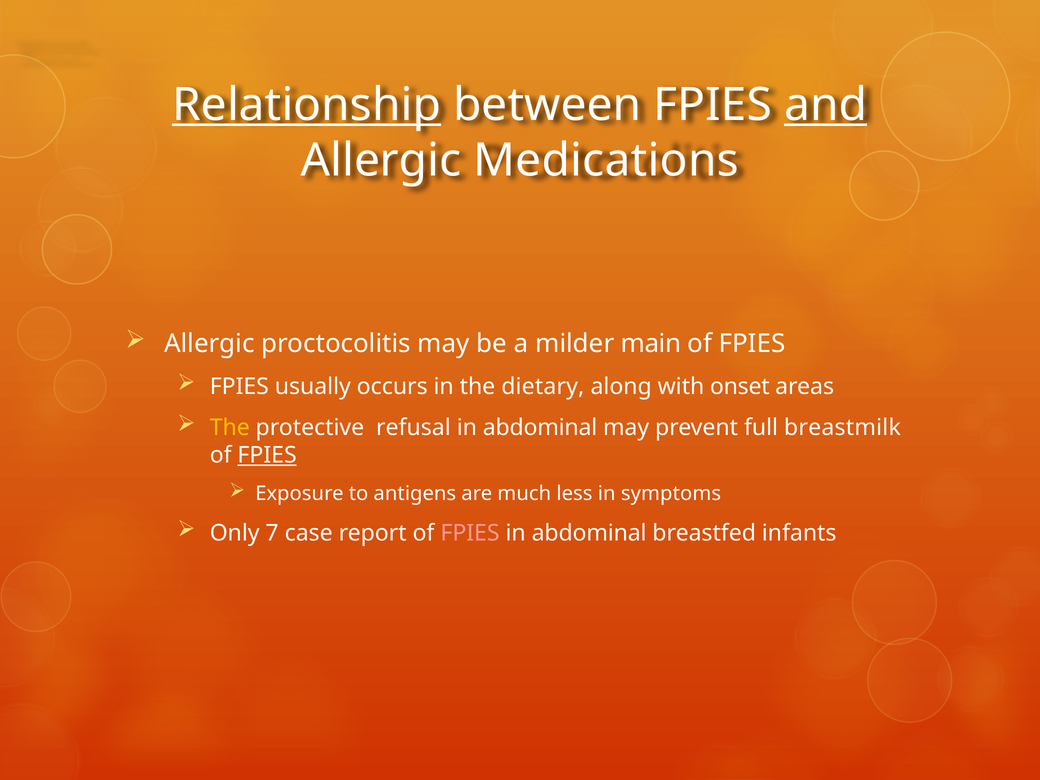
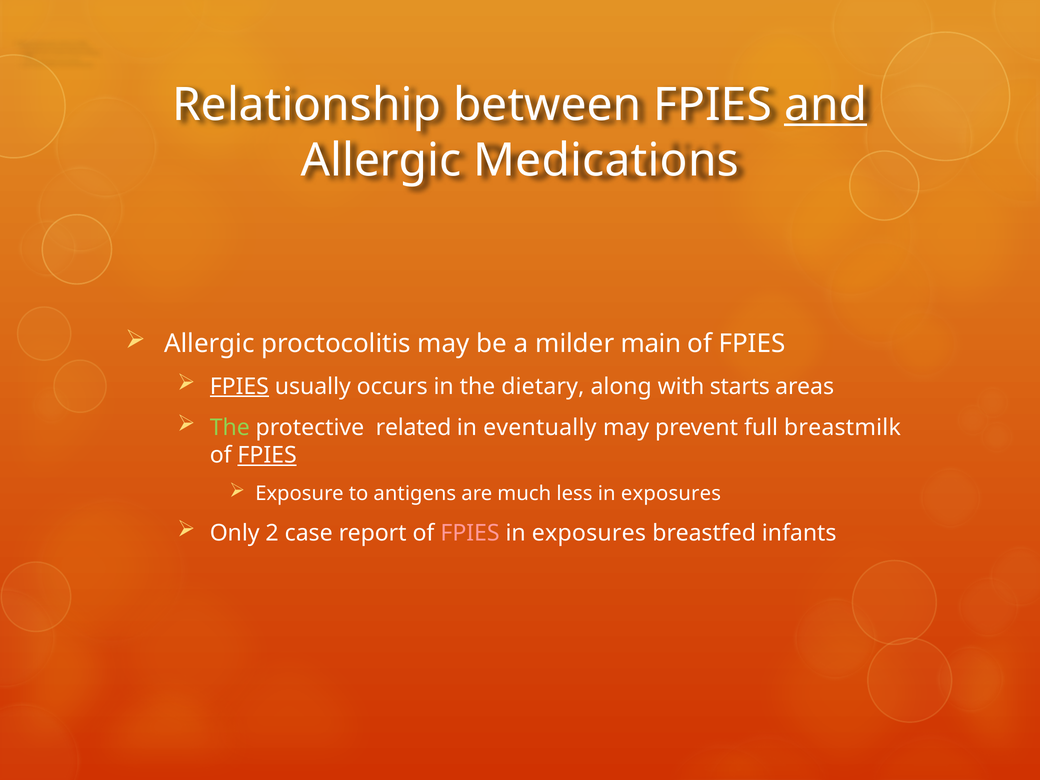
Relationship underline: present -> none
FPIES at (239, 386) underline: none -> present
onset: onset -> starts
The at (230, 427) colour: yellow -> light green
refusal: refusal -> related
abdominal at (540, 427): abdominal -> eventually
less in symptoms: symptoms -> exposures
7: 7 -> 2
abdominal at (589, 533): abdominal -> exposures
